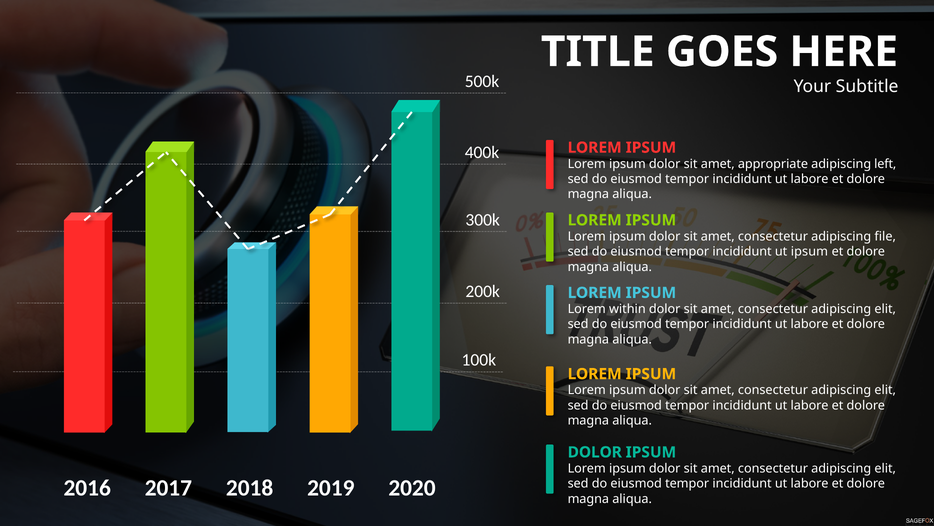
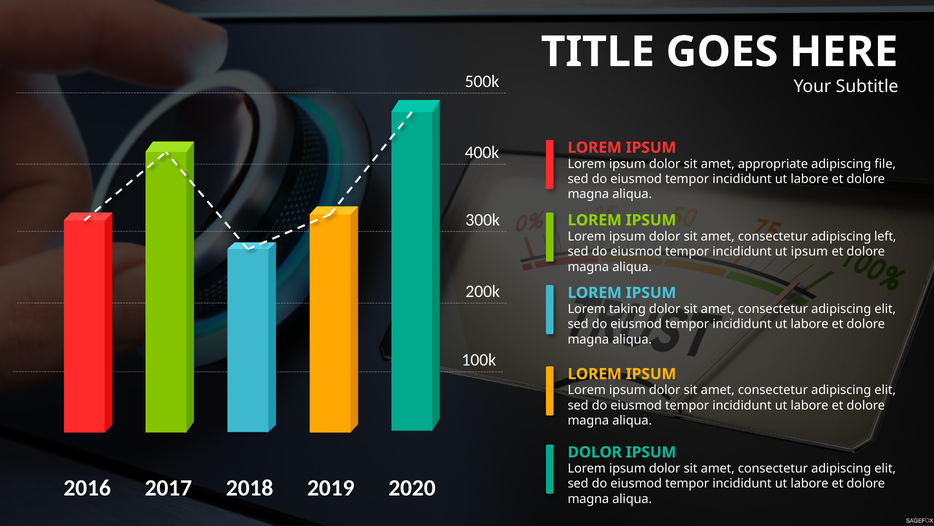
left: left -> file
file: file -> left
within: within -> taking
